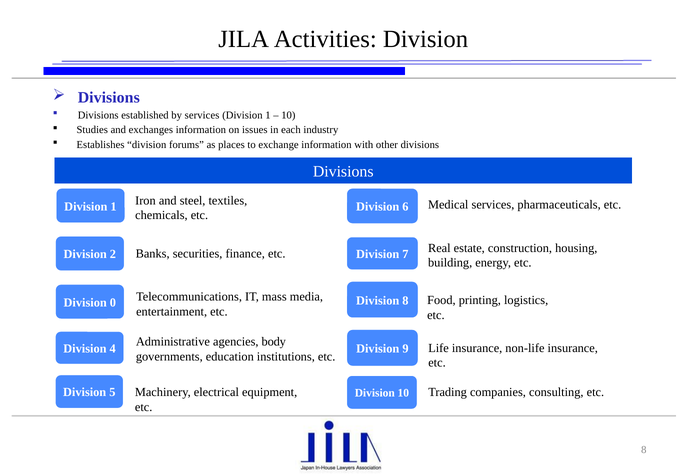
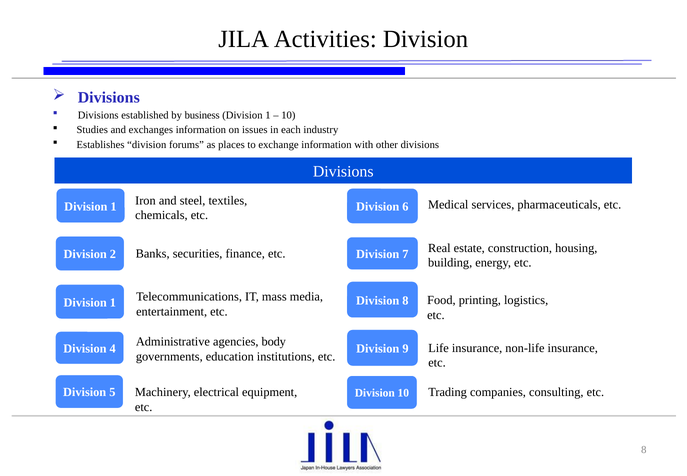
by services: services -> business
0 at (113, 302): 0 -> 1
